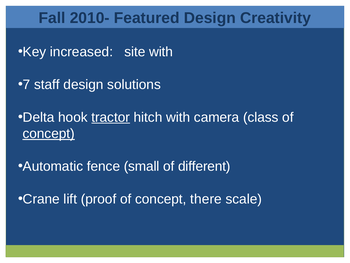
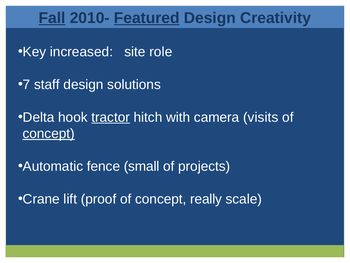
Fall underline: none -> present
Featured underline: none -> present
site with: with -> role
class: class -> visits
different: different -> projects
there: there -> really
